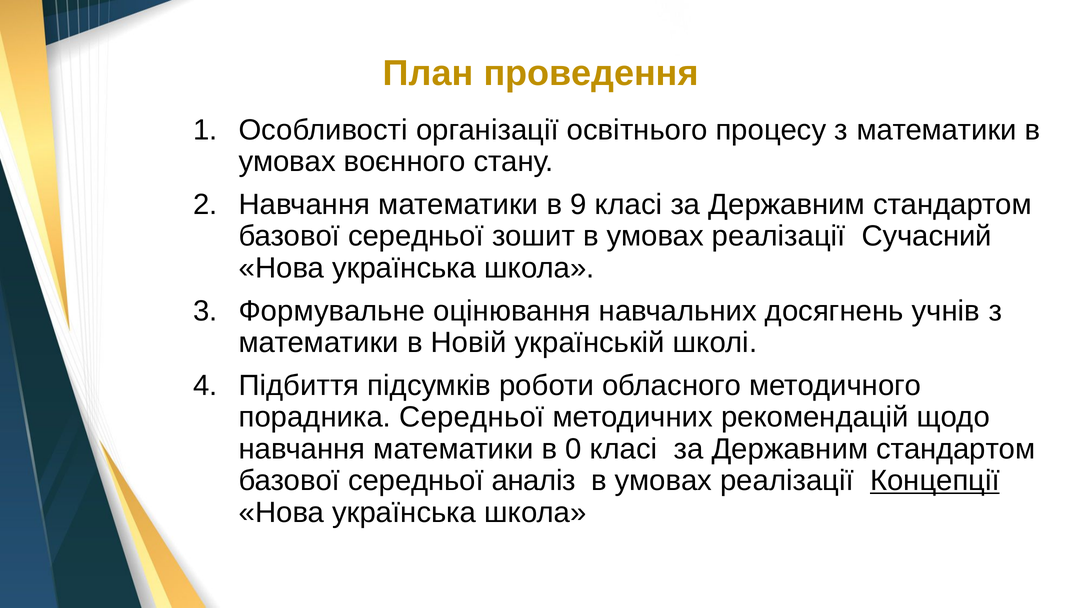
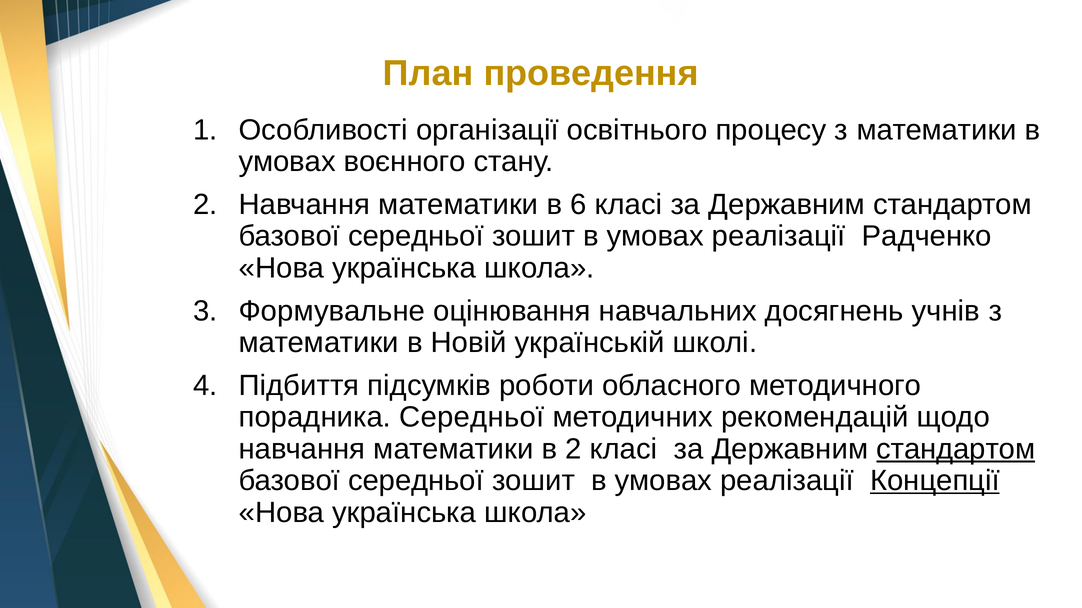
9: 9 -> 6
Сучасний: Сучасний -> Радченко
в 0: 0 -> 2
стандартом at (956, 449) underline: none -> present
аналіз at (534, 481): аналіз -> зошит
